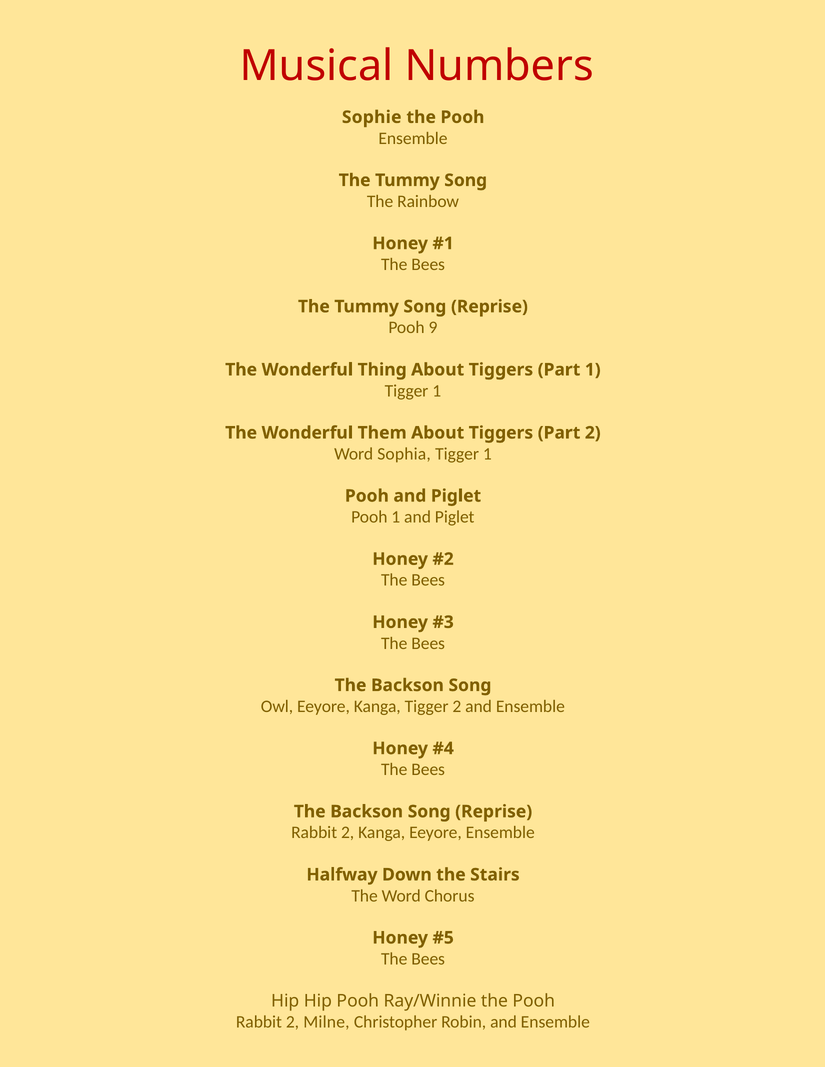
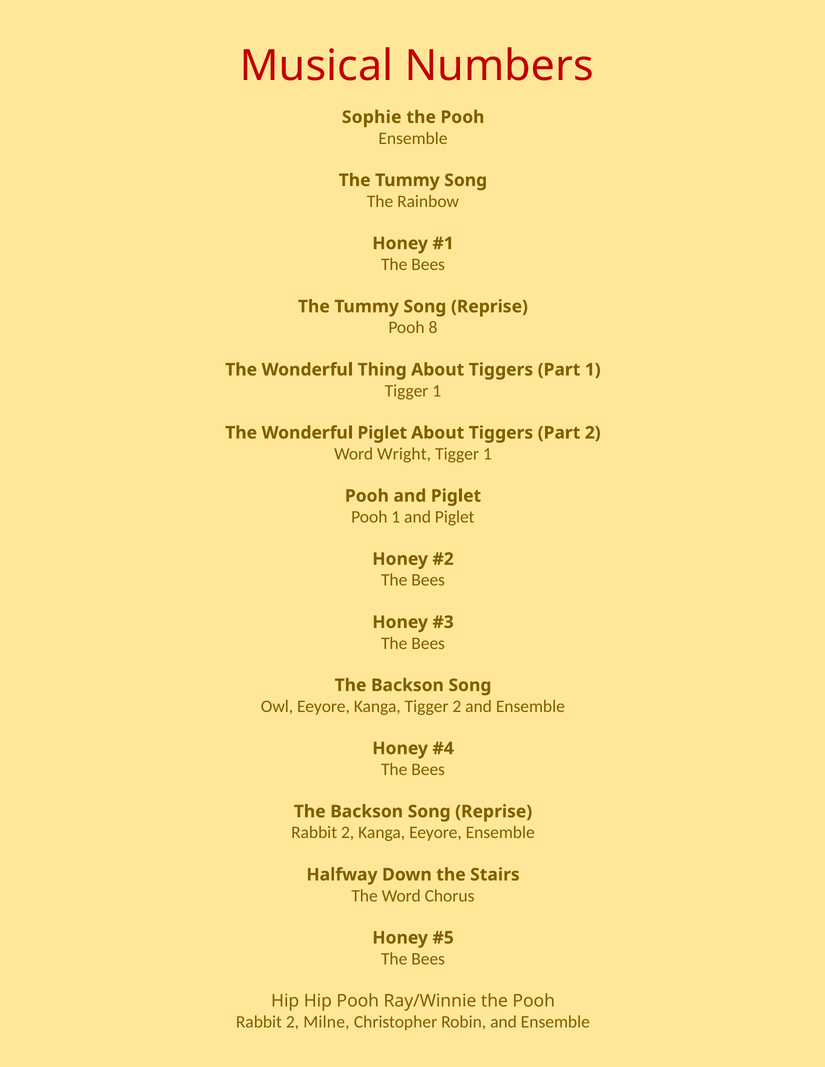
9: 9 -> 8
Wonderful Them: Them -> Piglet
Sophia: Sophia -> Wright
